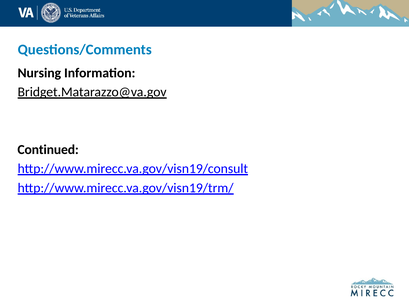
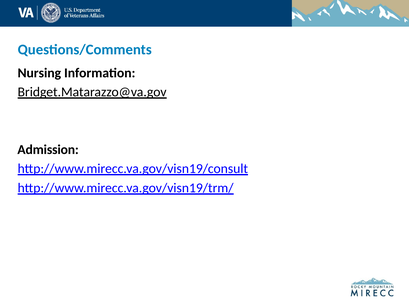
Continued: Continued -> Admission
